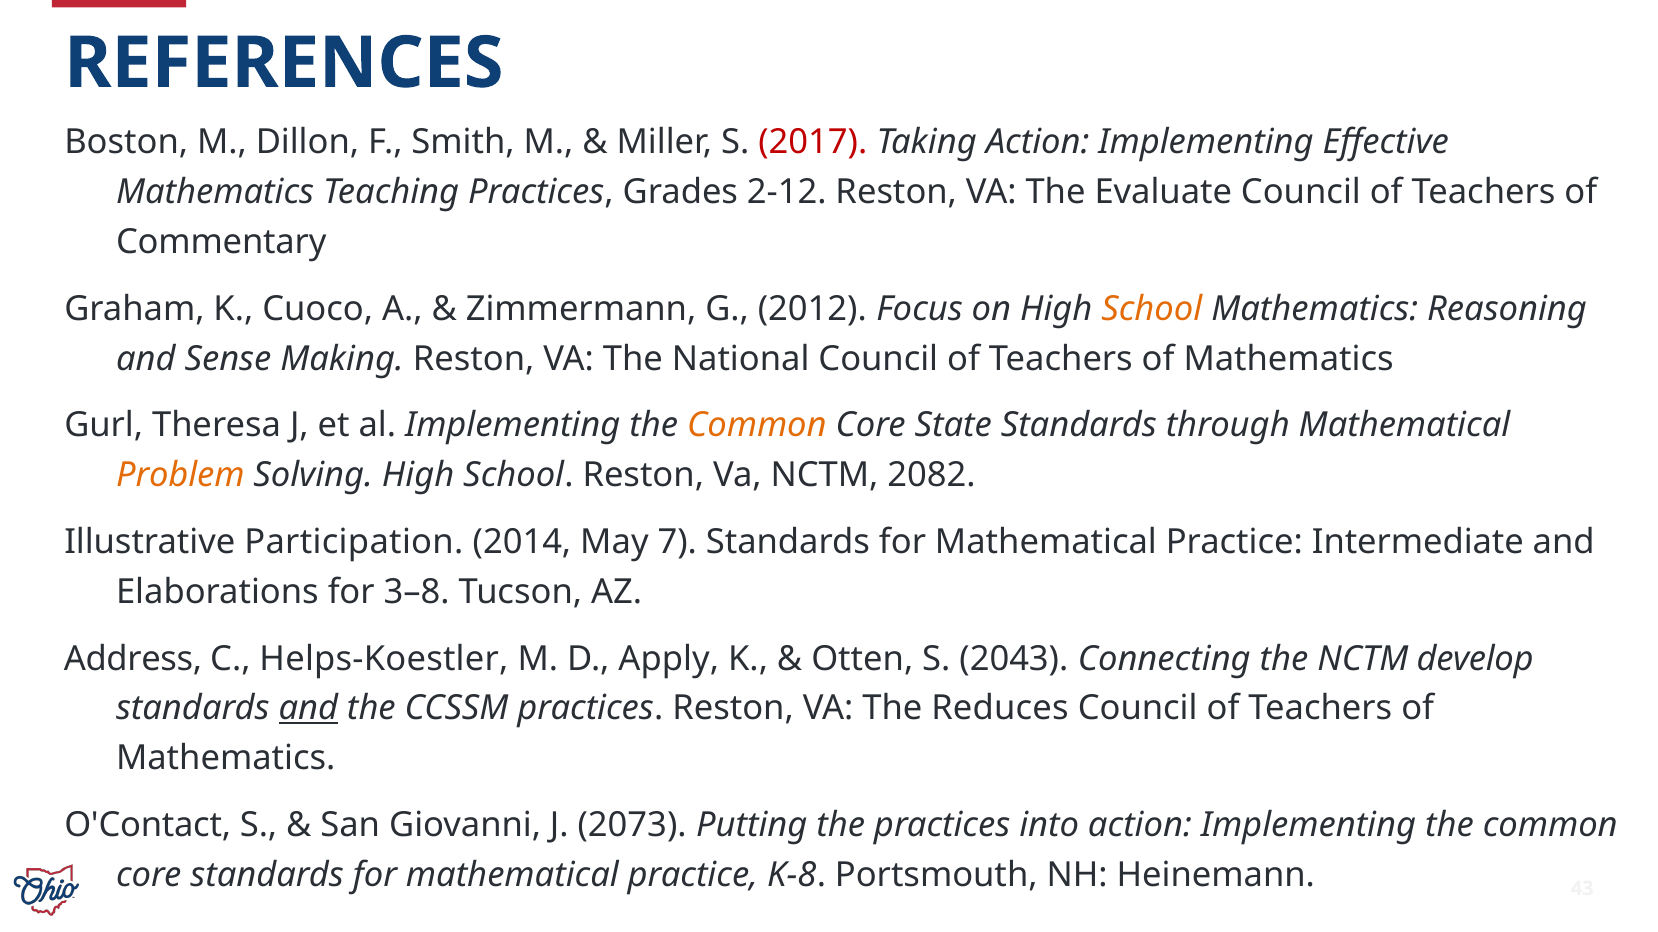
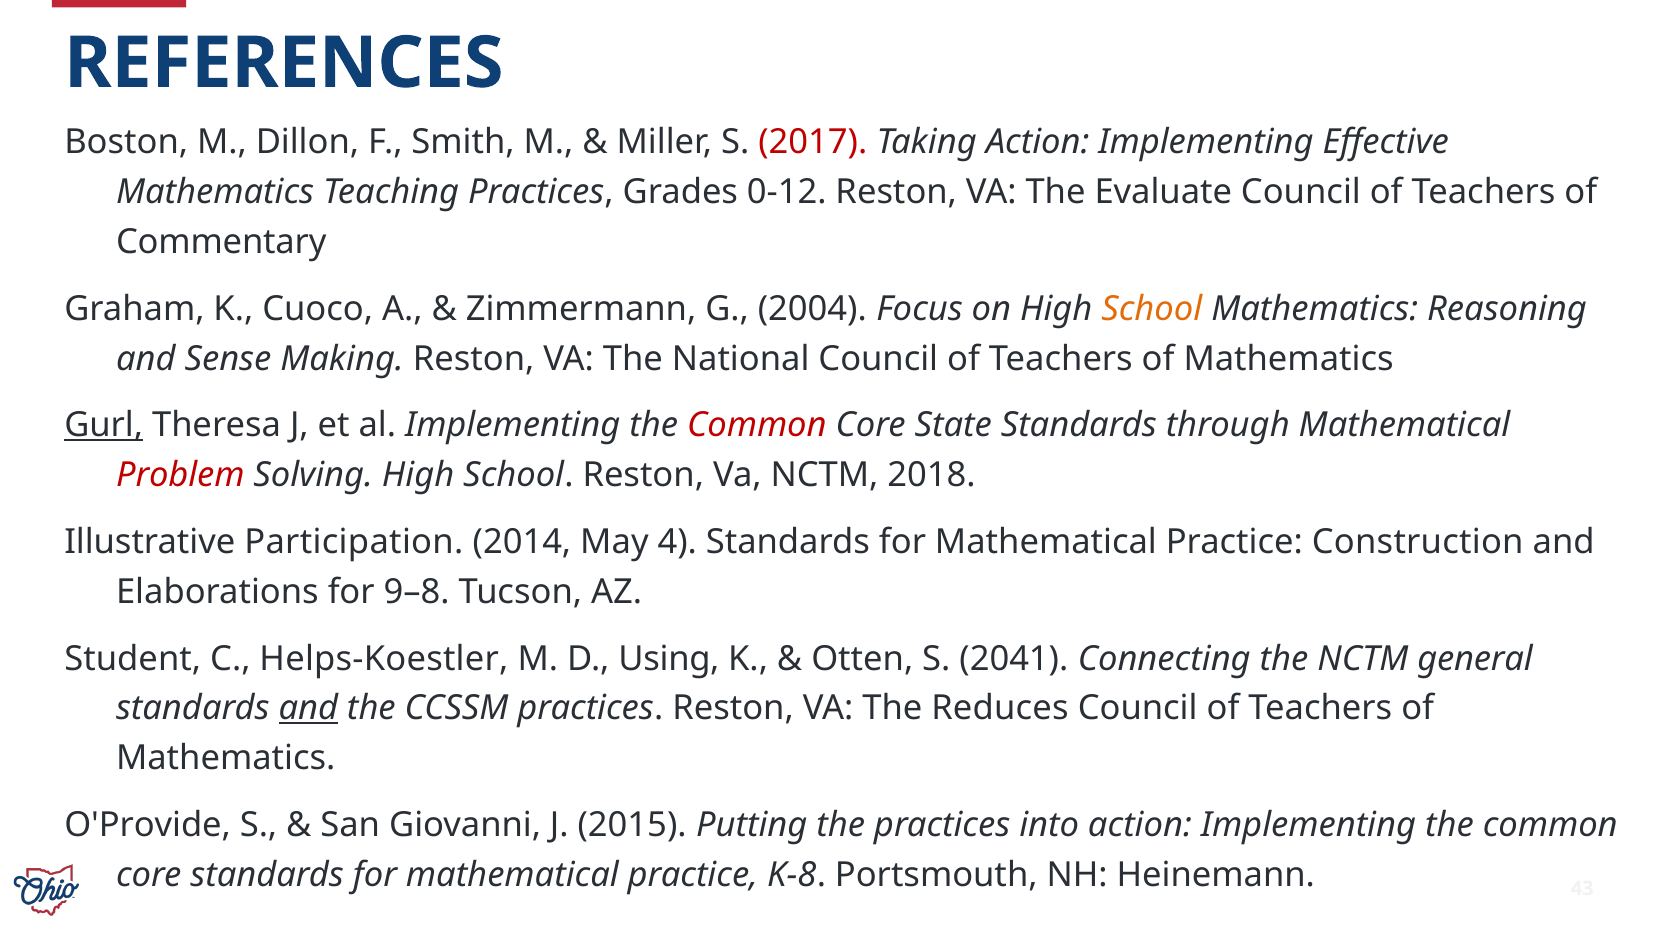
2-12: 2-12 -> 0-12
2012: 2012 -> 2004
Gurl underline: none -> present
Common at (757, 426) colour: orange -> red
Problem colour: orange -> red
2082: 2082 -> 2018
7: 7 -> 4
Intermediate: Intermediate -> Construction
3–8: 3–8 -> 9–8
Address: Address -> Student
Apply: Apply -> Using
2043: 2043 -> 2041
develop: develop -> general
O'Contact: O'Contact -> O'Provide
2073: 2073 -> 2015
